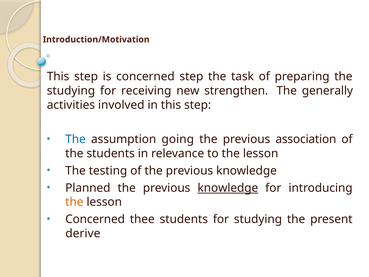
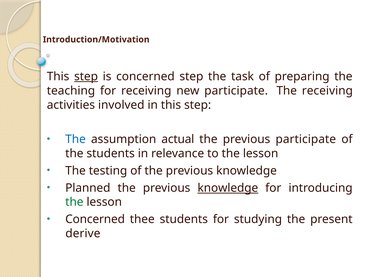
step at (86, 77) underline: none -> present
studying at (71, 91): studying -> teaching
new strengthen: strengthen -> participate
The generally: generally -> receiving
going: going -> actual
previous association: association -> participate
the at (74, 202) colour: orange -> green
